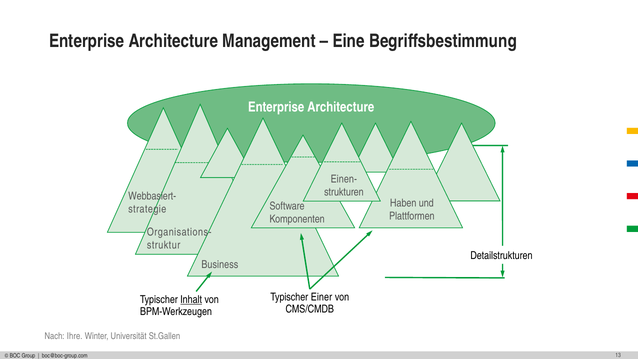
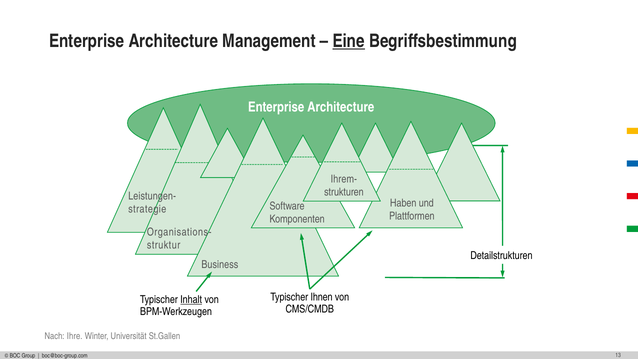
Eine underline: none -> present
Einen-: Einen- -> Ihrem-
Webbasiert-: Webbasiert- -> Leistungen-
Einer: Einer -> Ihnen
